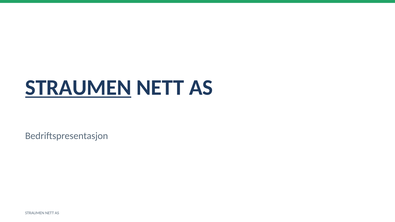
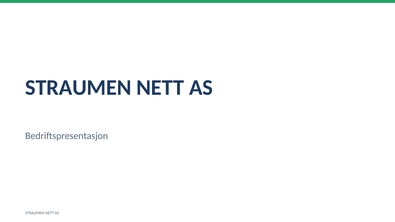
STRAUMEN at (78, 88) underline: present -> none
